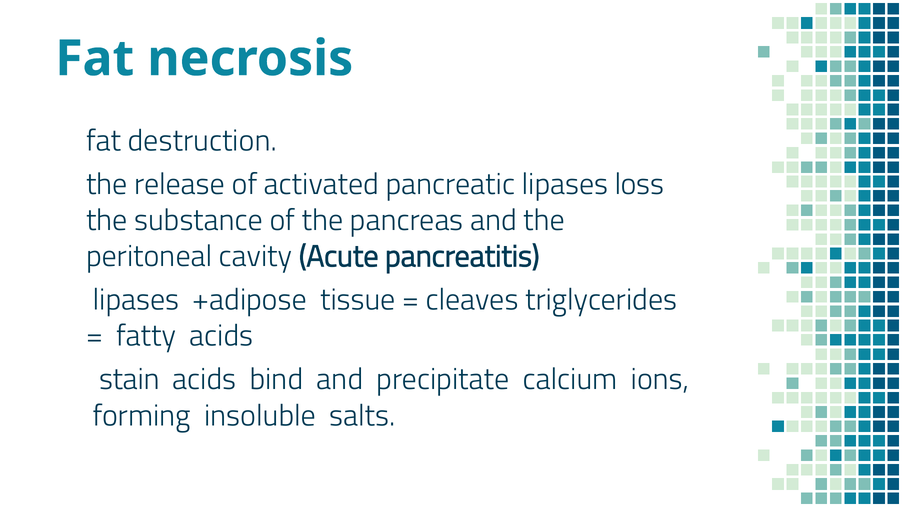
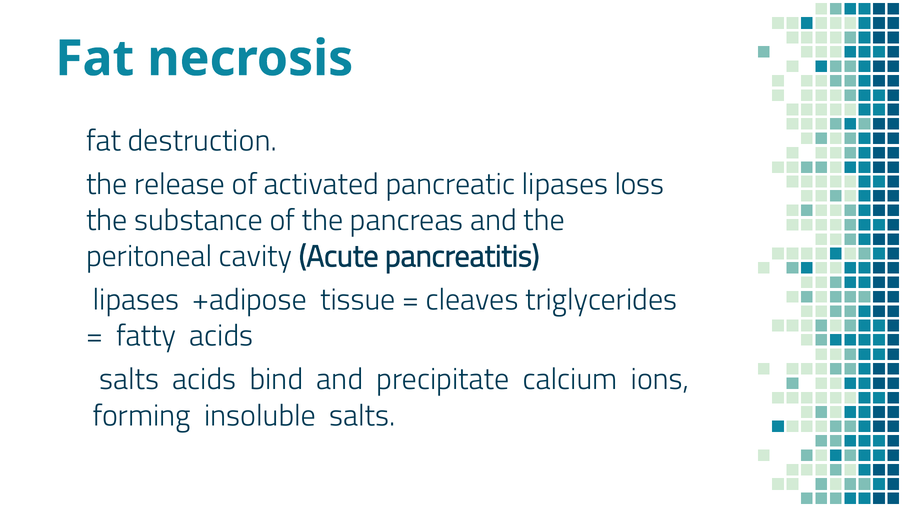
stain at (129, 380): stain -> salts
